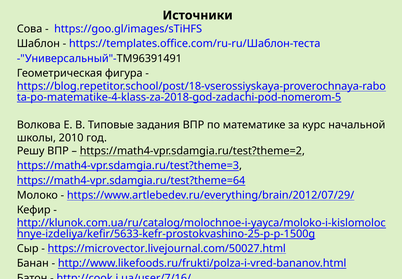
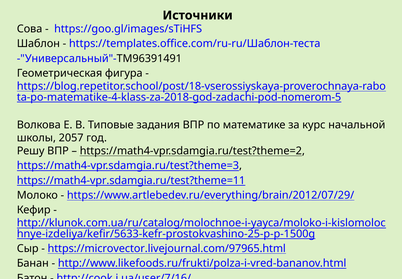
2010: 2010 -> 2057
https://math4-vpr.sdamgia.ru/test?theme=64: https://math4-vpr.sdamgia.ru/test?theme=64 -> https://math4-vpr.sdamgia.ru/test?theme=11
https://microvector.livejournal.com/50027.html: https://microvector.livejournal.com/50027.html -> https://microvector.livejournal.com/97965.html
